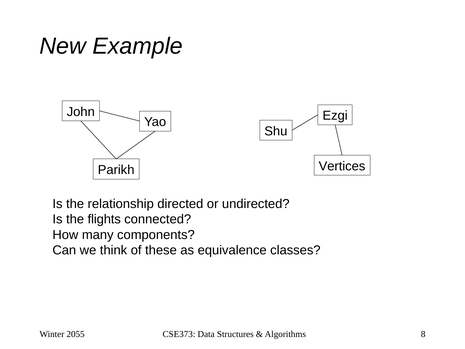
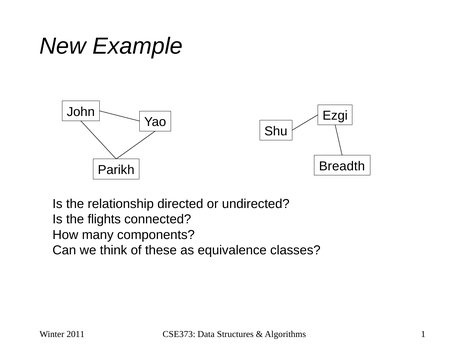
Vertices: Vertices -> Breadth
2055: 2055 -> 2011
8: 8 -> 1
